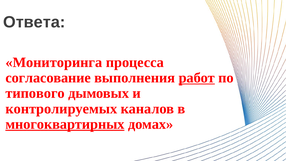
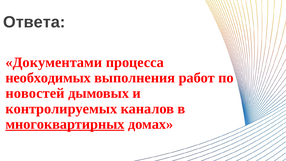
Мониторинга: Мониторинга -> Документами
согласование: согласование -> необходимых
работ underline: present -> none
типового: типового -> новостей
